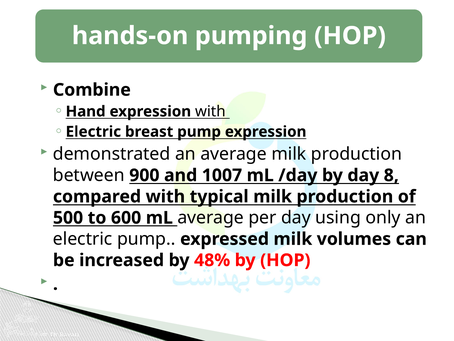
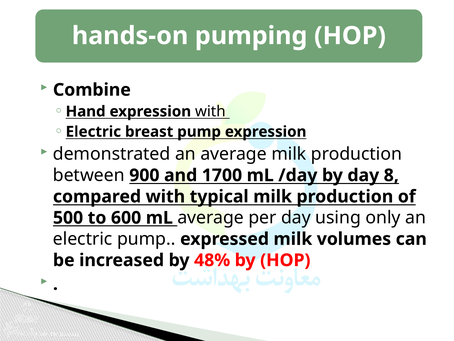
1007: 1007 -> 1700
